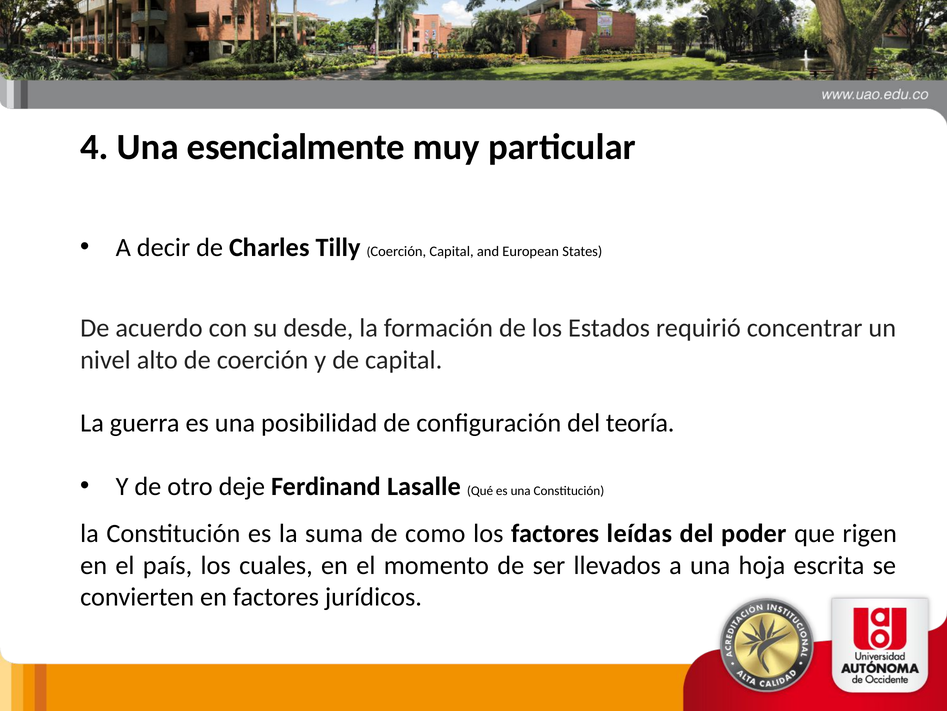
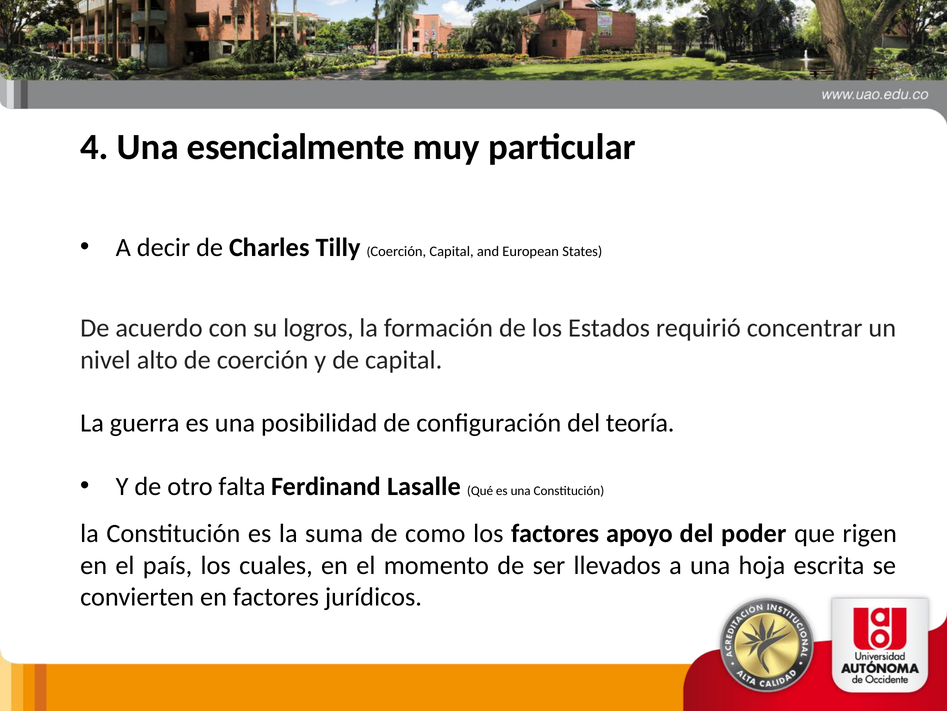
desde: desde -> logros
deje: deje -> falta
leídas: leídas -> apoyo
